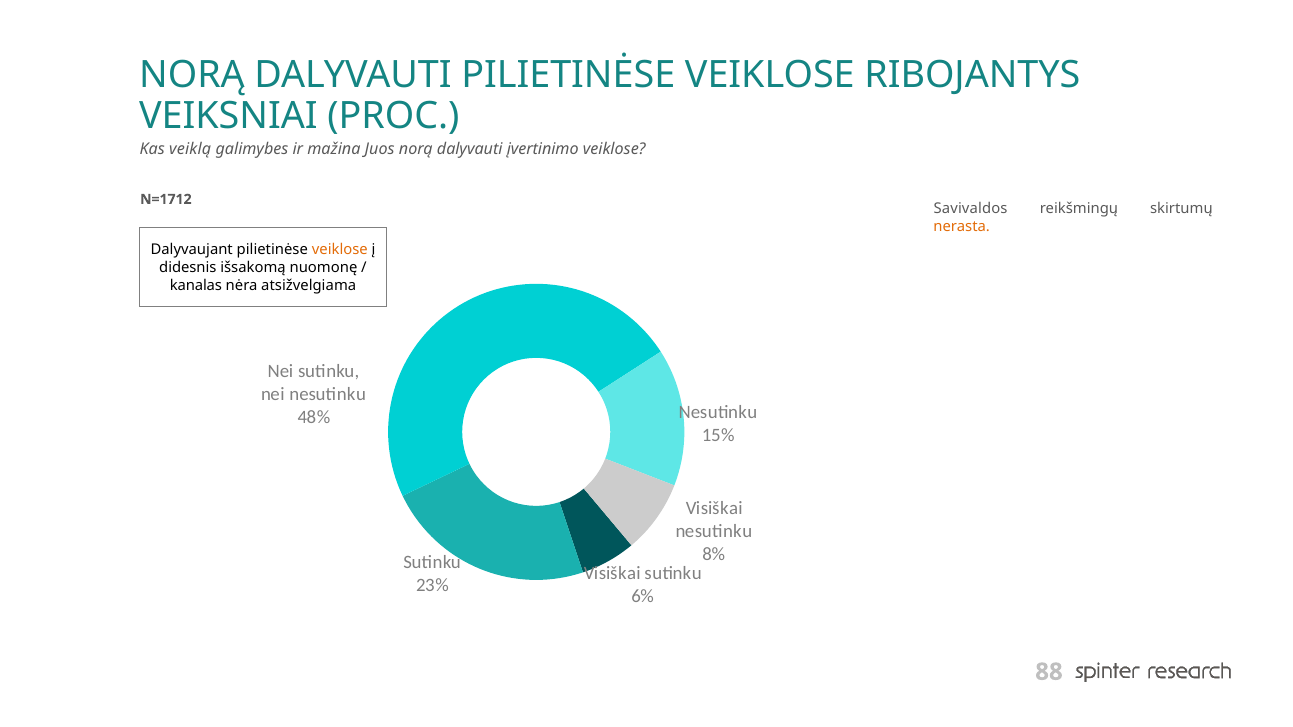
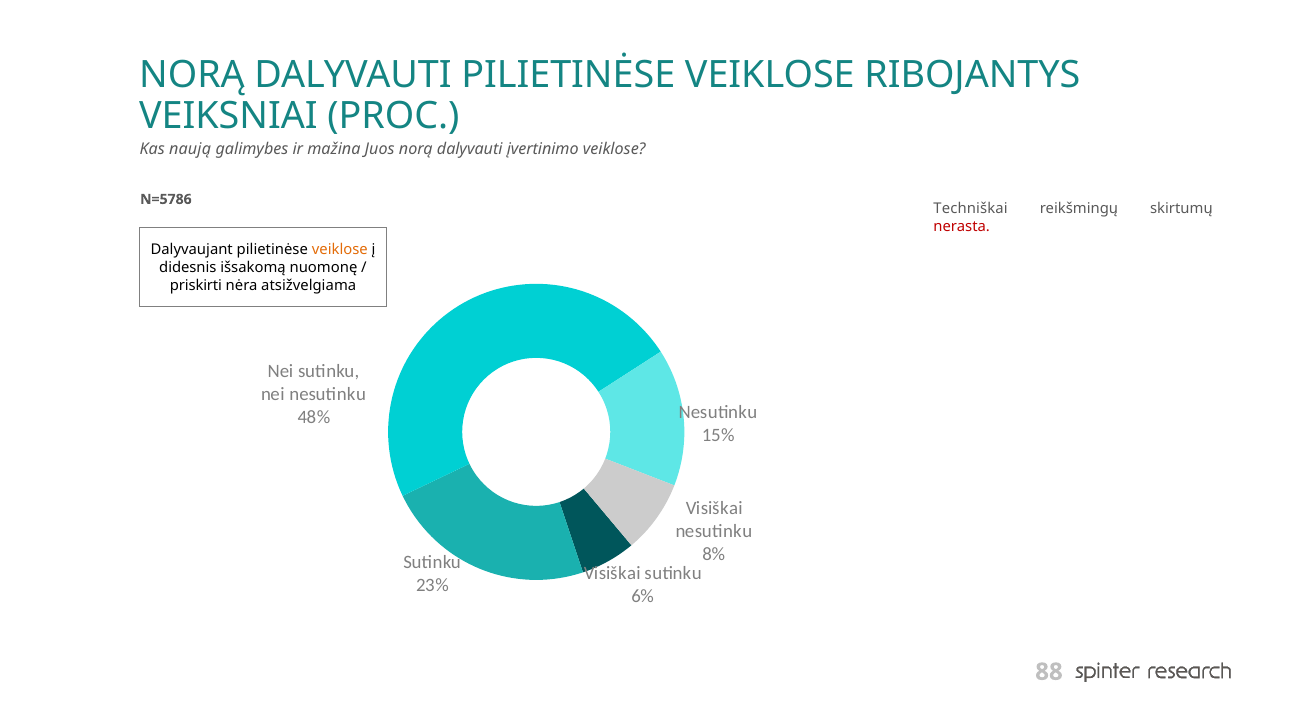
veiklą: veiklą -> naują
N=1712: N=1712 -> N=5786
Savivaldos: Savivaldos -> Techniškai
nerasta colour: orange -> red
kanalas: kanalas -> priskirti
